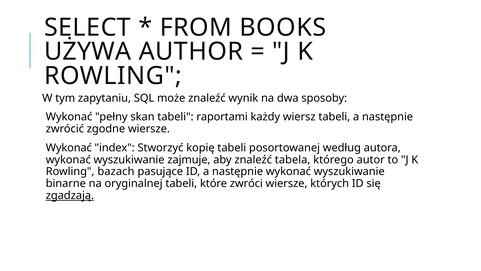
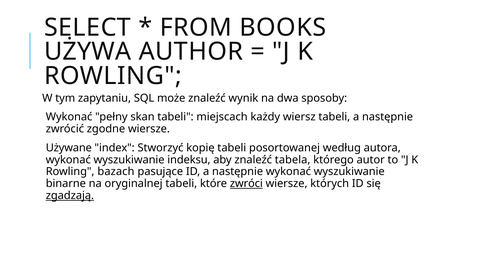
raportami: raportami -> miejscach
Wykonać at (69, 148): Wykonać -> Używane
zajmuje: zajmuje -> indeksu
zwróci underline: none -> present
